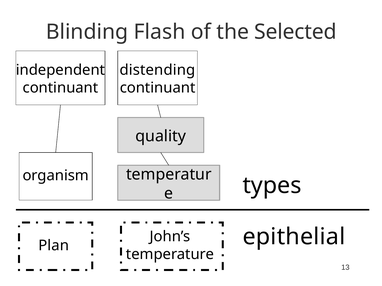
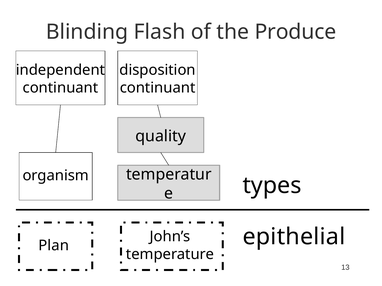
Selected: Selected -> Produce
distending: distending -> disposition
